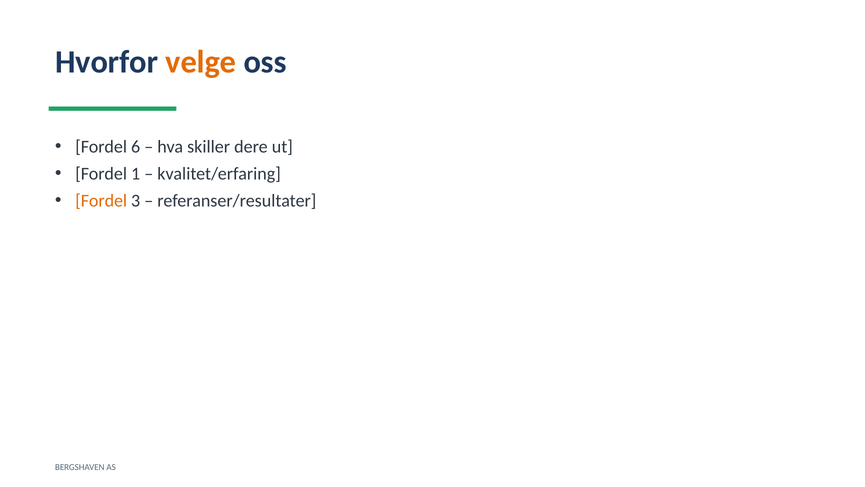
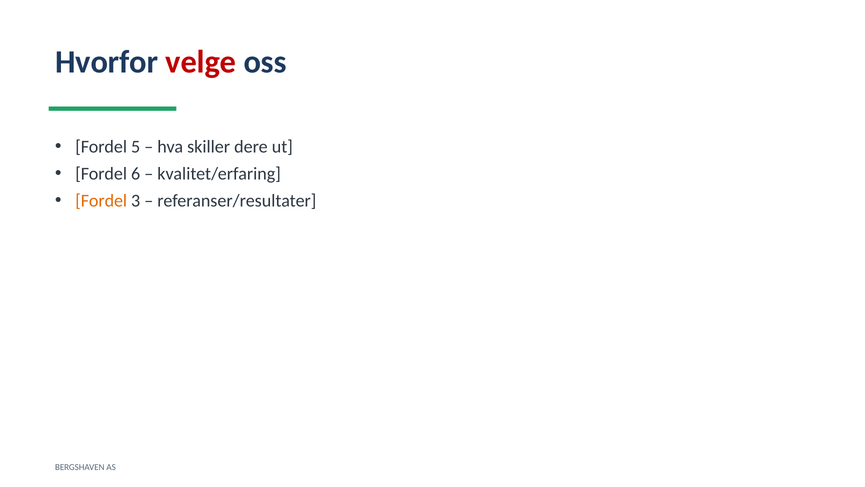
velge colour: orange -> red
6: 6 -> 5
1: 1 -> 6
